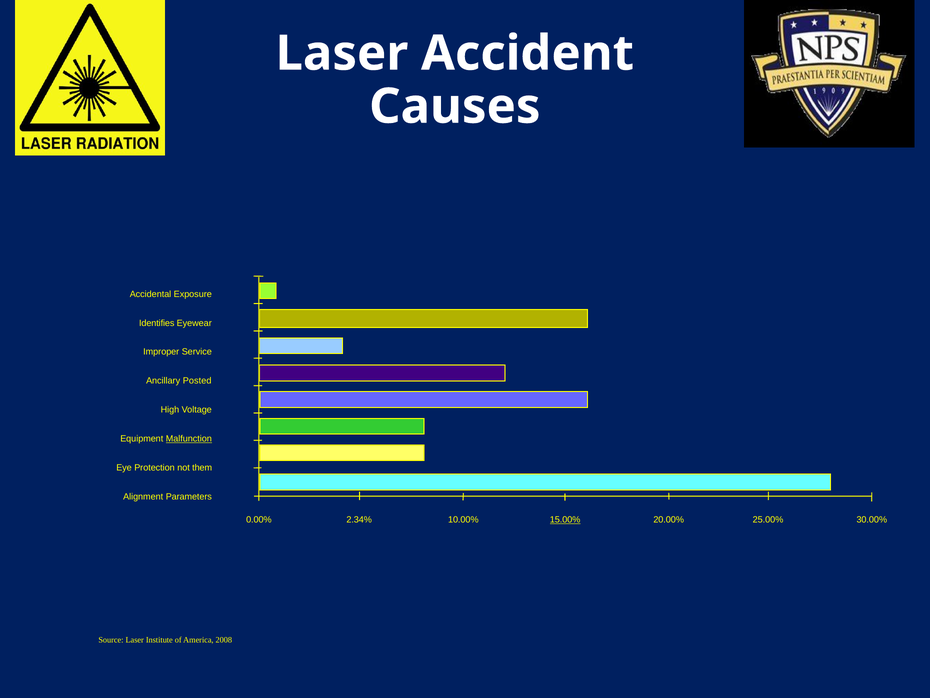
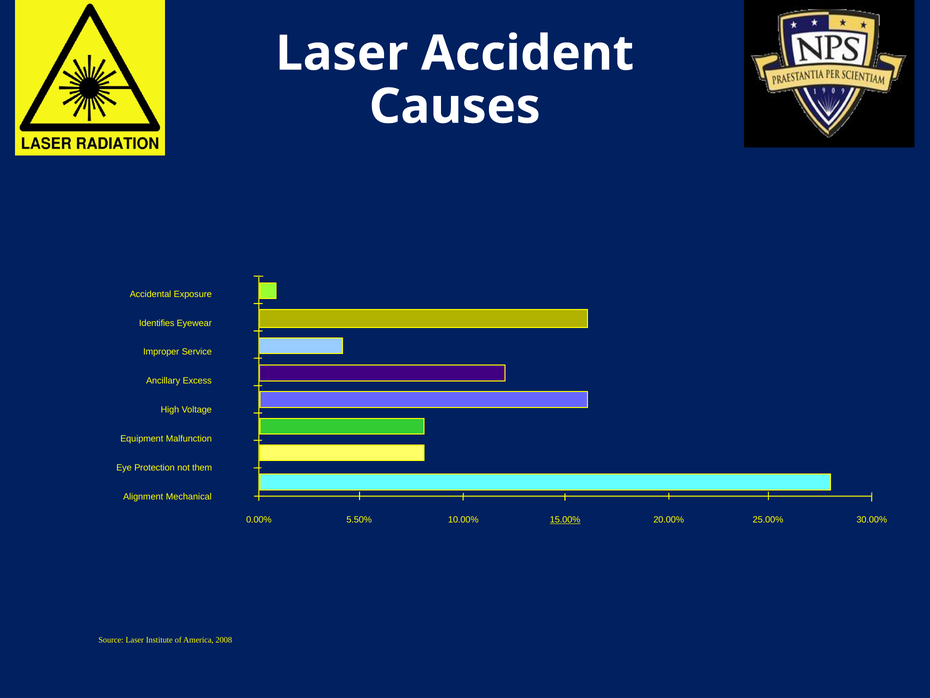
Posted: Posted -> Excess
Malfunction underline: present -> none
Parameters: Parameters -> Mechanical
2.34%: 2.34% -> 5.50%
